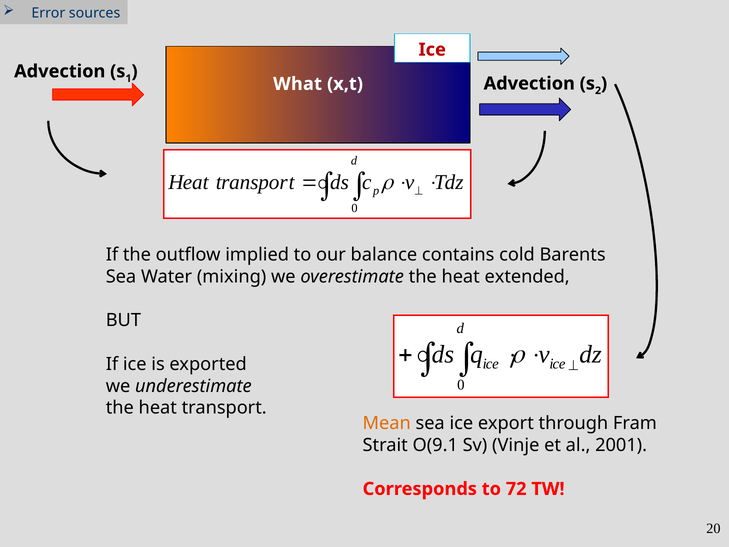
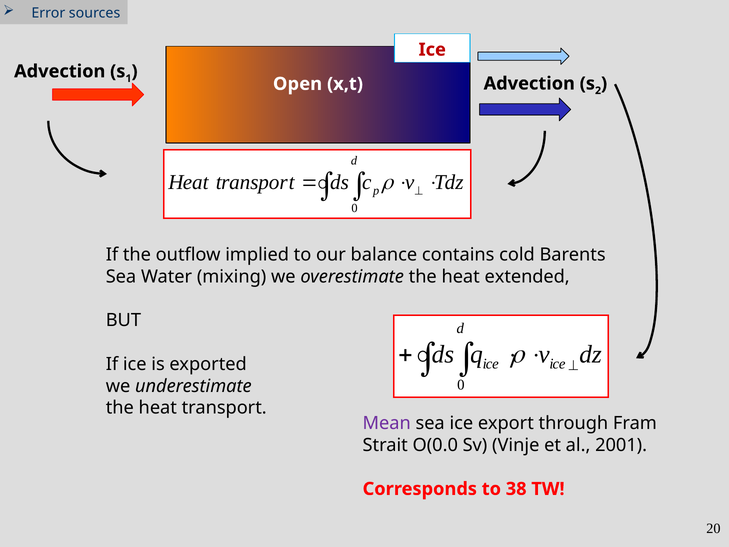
What: What -> Open
Mean colour: orange -> purple
O(9.1: O(9.1 -> O(0.0
72: 72 -> 38
